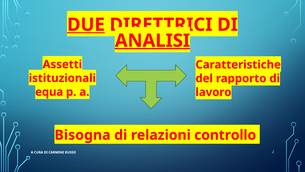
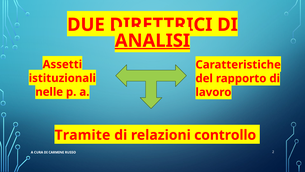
DUE underline: present -> none
equa: equa -> nelle
Bisogna: Bisogna -> Tramite
